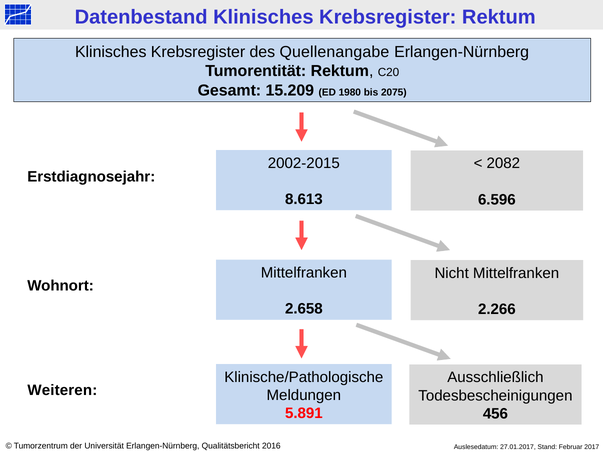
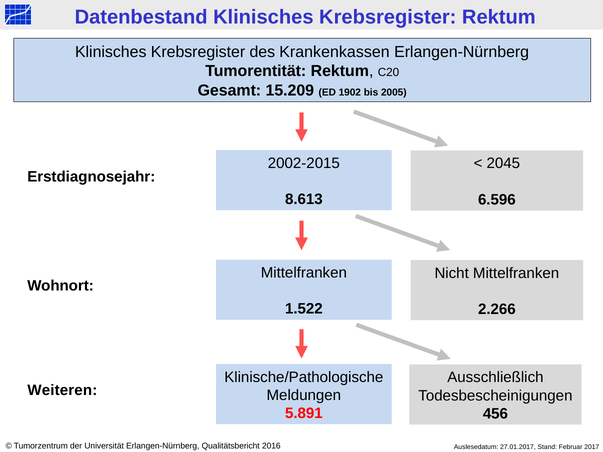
Quellenangabe: Quellenangabe -> Krankenkassen
1980: 1980 -> 1902
2075: 2075 -> 2005
2082: 2082 -> 2045
2.658: 2.658 -> 1.522
